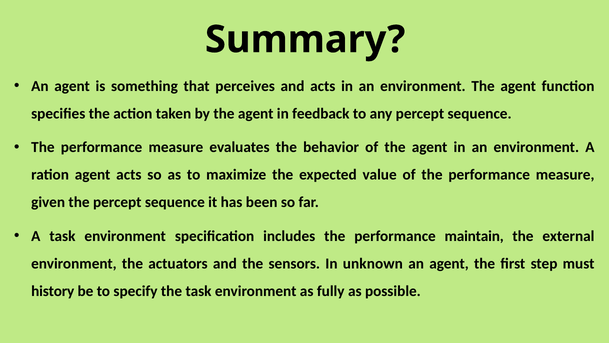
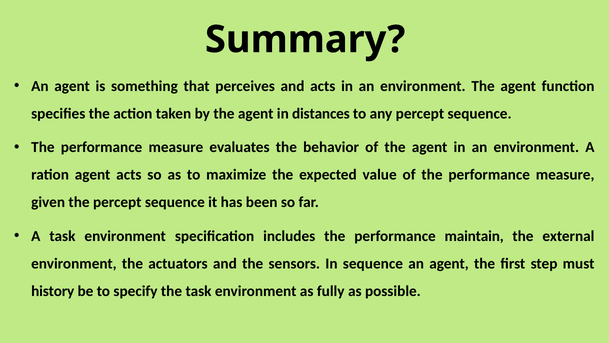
feedback: feedback -> distances
In unknown: unknown -> sequence
